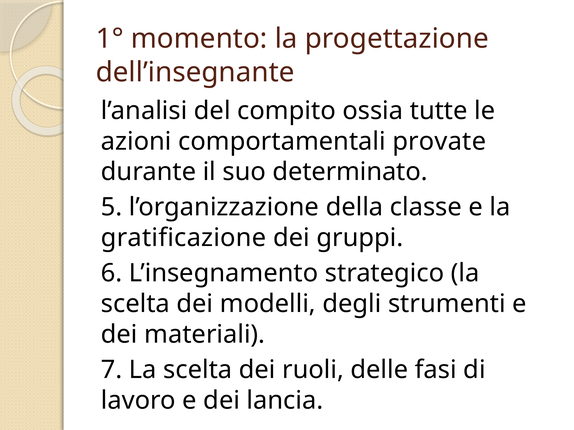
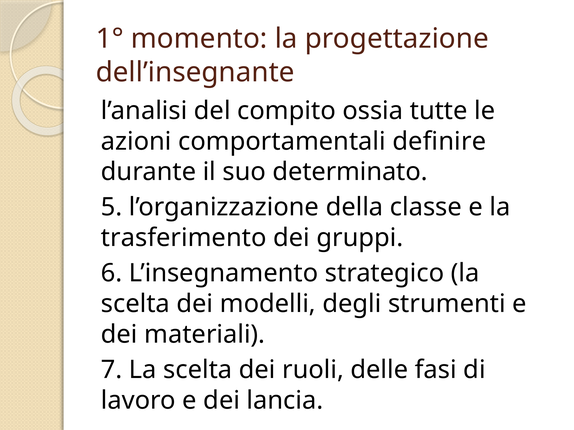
provate: provate -> definire
gratificazione: gratificazione -> trasferimento
